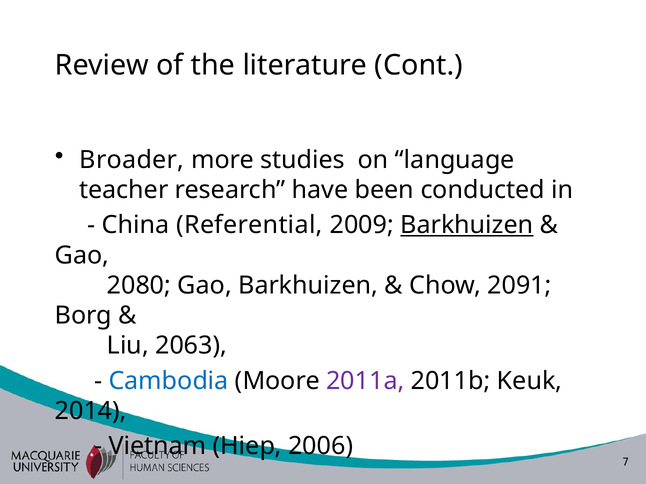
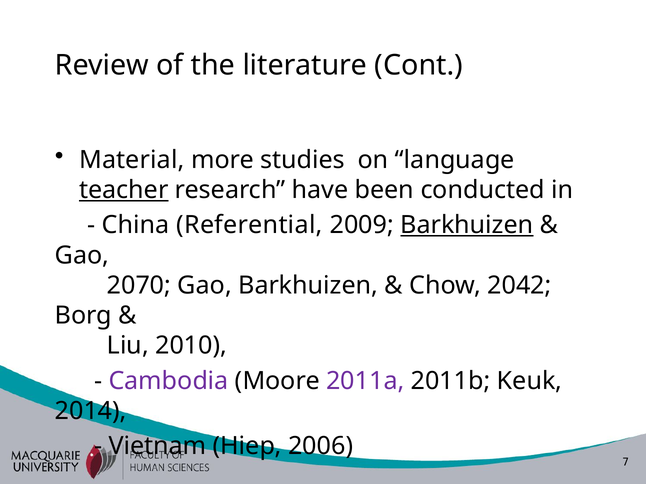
Broader: Broader -> Material
teacher underline: none -> present
2080: 2080 -> 2070
2091: 2091 -> 2042
2063: 2063 -> 2010
Cambodia colour: blue -> purple
